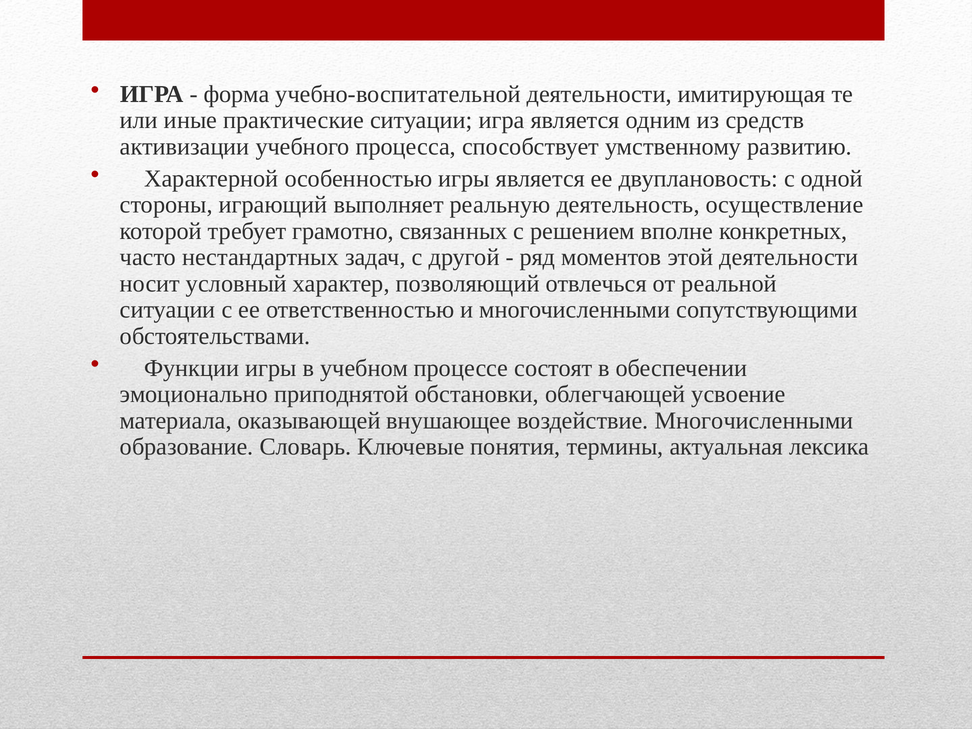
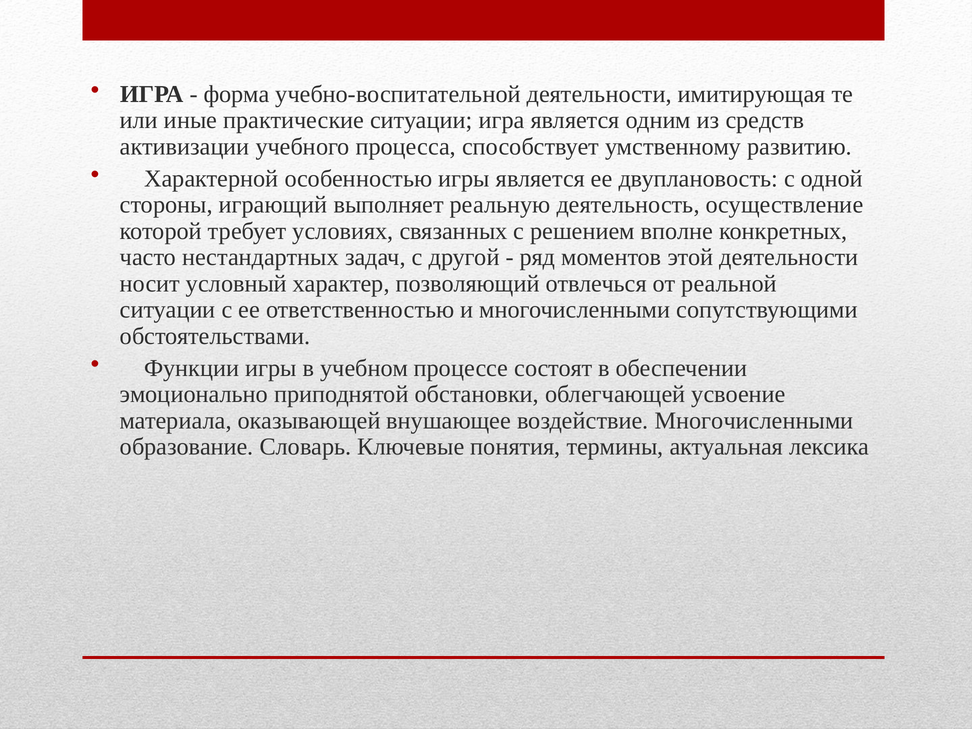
грамотно: грамотно -> условиях
